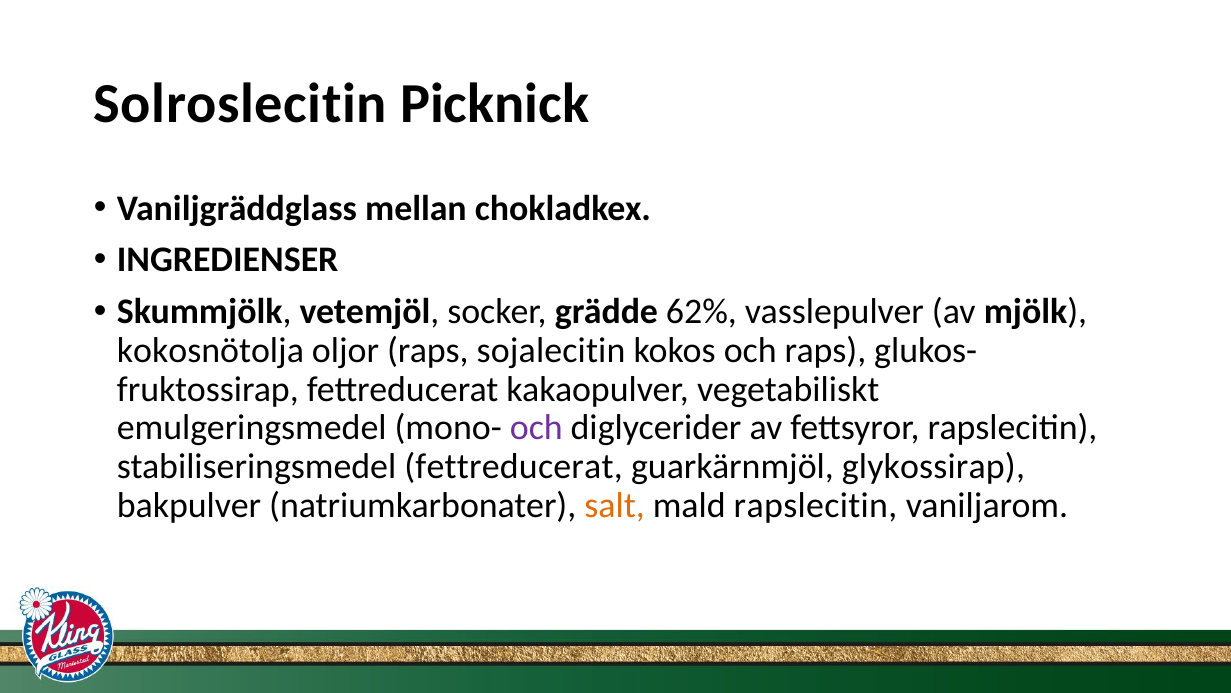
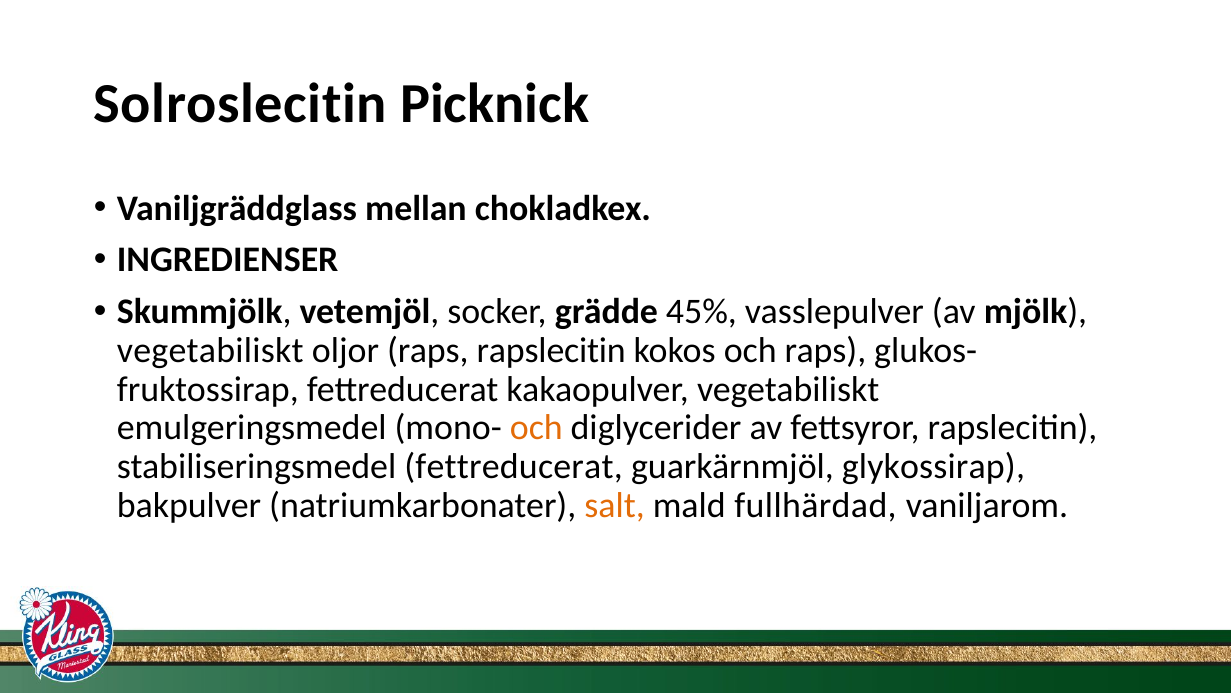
62%: 62% -> 45%
kokosnötolja at (210, 350): kokosnötolja -> vegetabiliskt
raps sojalecitin: sojalecitin -> rapslecitin
och at (536, 428) colour: purple -> orange
mald rapslecitin: rapslecitin -> fullhärdad
